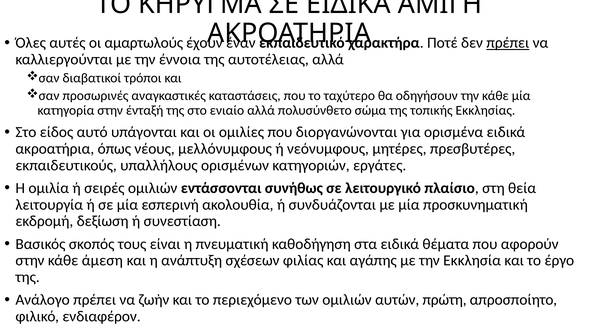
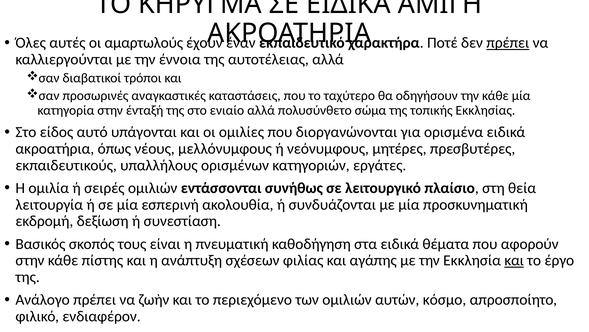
άμεση: άμεση -> πίστης
και at (514, 260) underline: none -> present
πρώτη: πρώτη -> κόσμο
